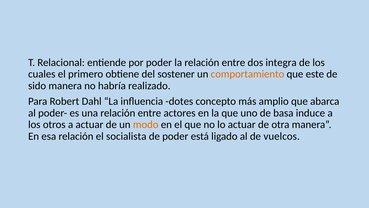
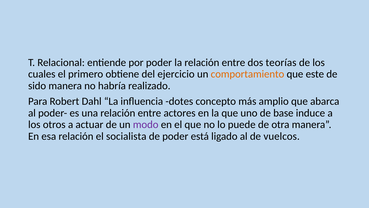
integra: integra -> teorías
sostener: sostener -> ejercicio
basa: basa -> base
modo colour: orange -> purple
lo actuar: actuar -> puede
